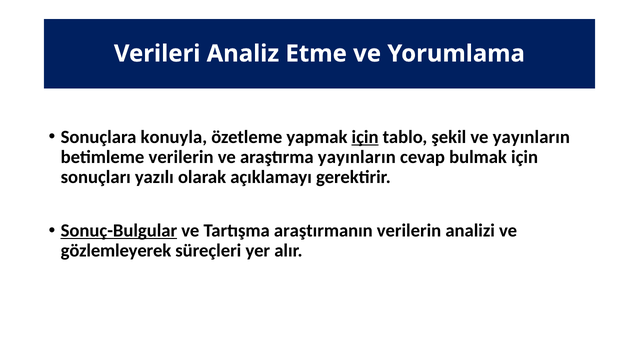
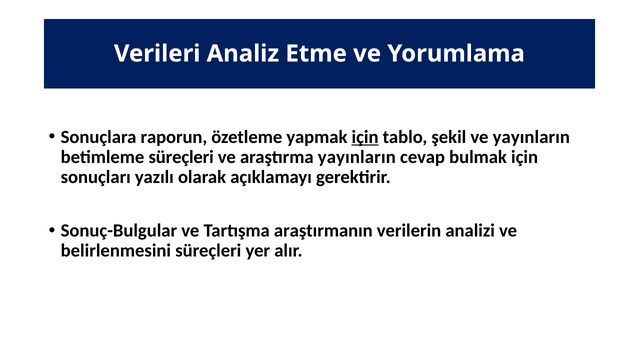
konuyla: konuyla -> raporun
betimleme verilerin: verilerin -> süreçleri
Sonuç-Bulgular underline: present -> none
gözlemleyerek: gözlemleyerek -> belirlenmesini
